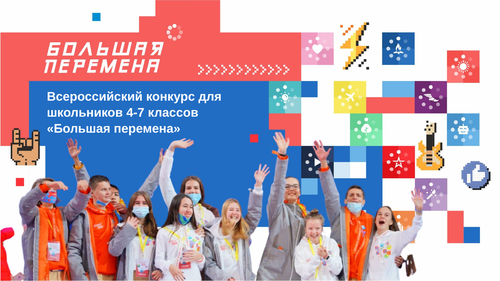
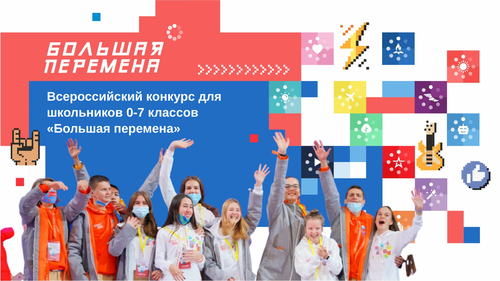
4-7: 4-7 -> 0-7
